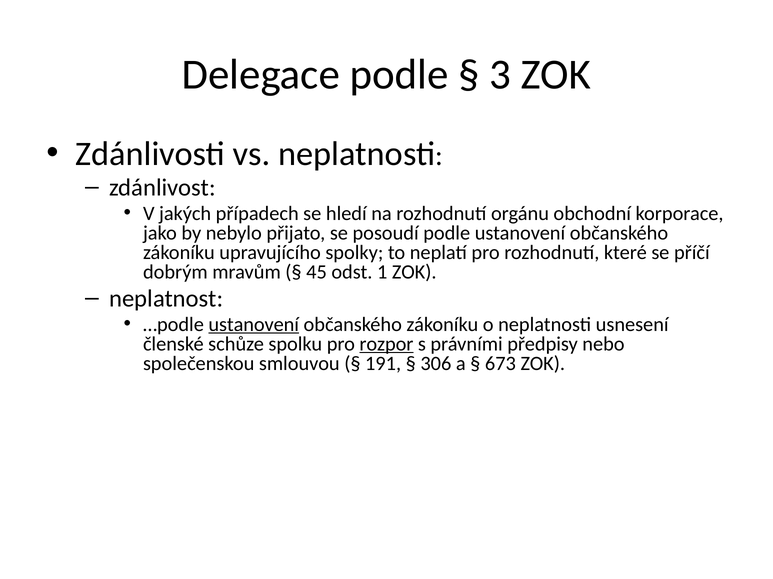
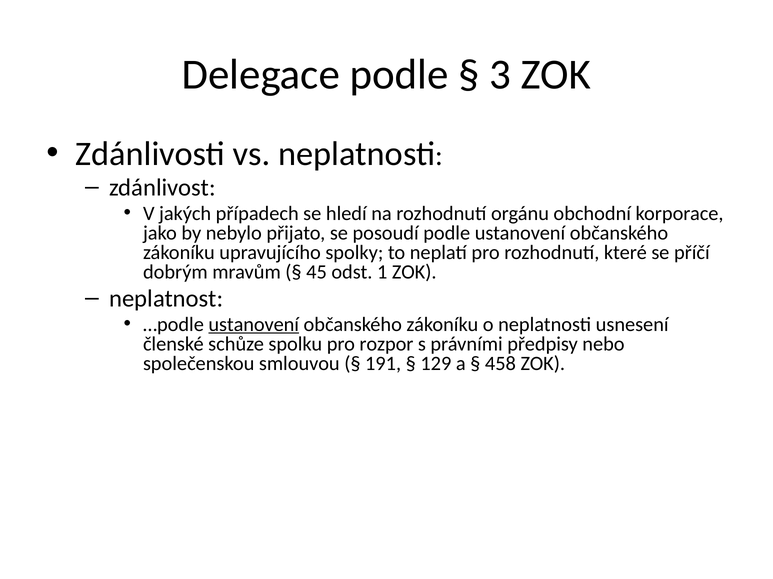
rozpor underline: present -> none
306: 306 -> 129
673: 673 -> 458
